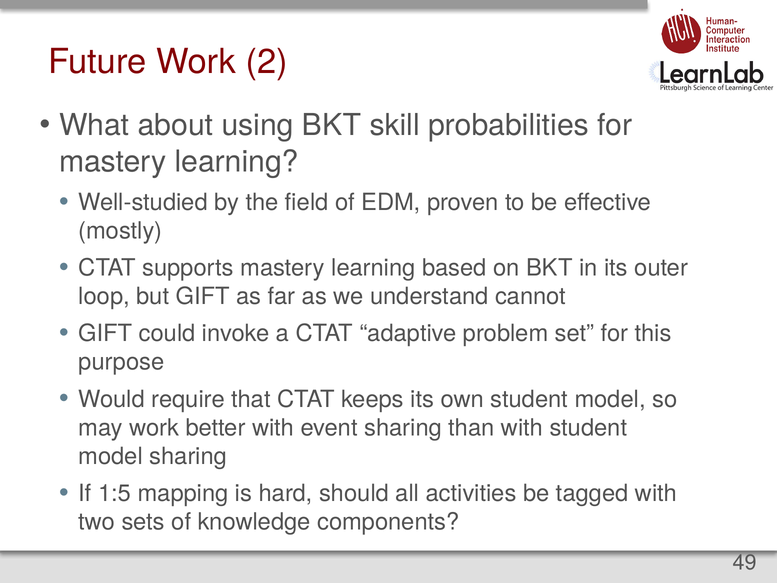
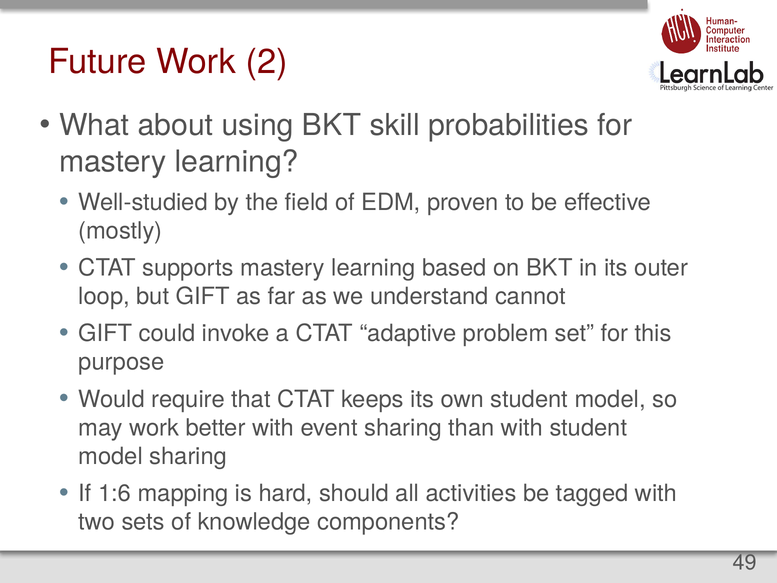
1:5: 1:5 -> 1:6
